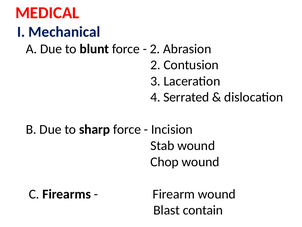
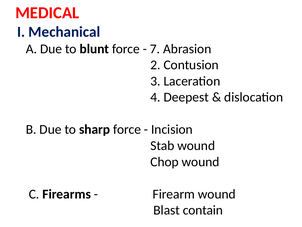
2 at (155, 49): 2 -> 7
Serrated: Serrated -> Deepest
